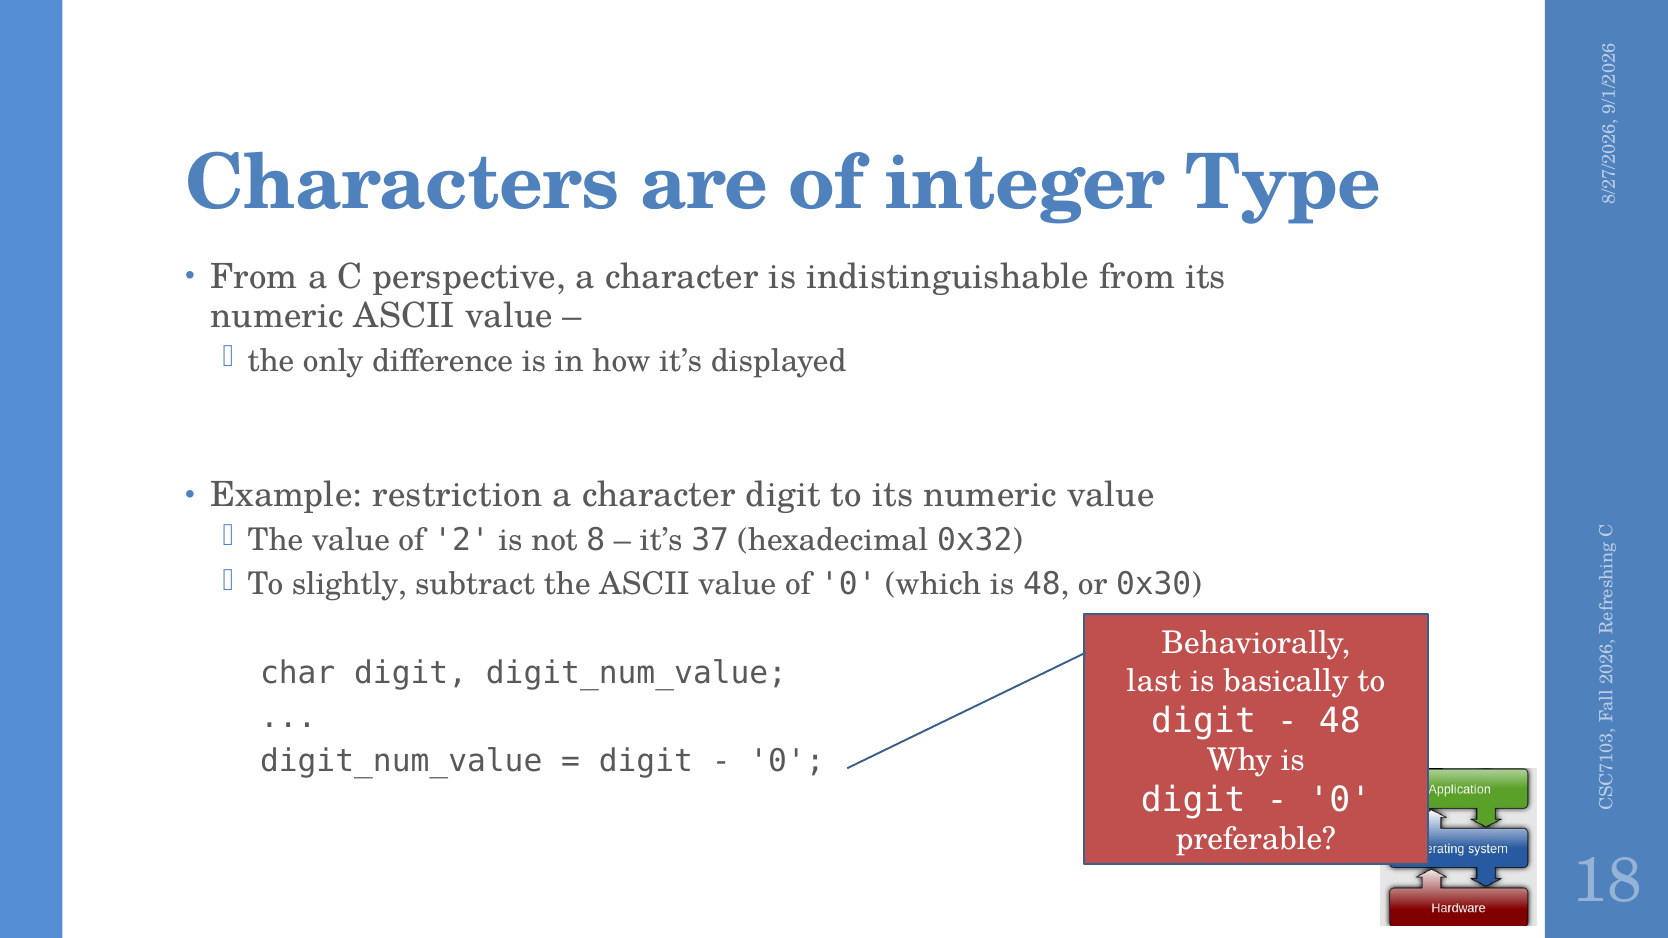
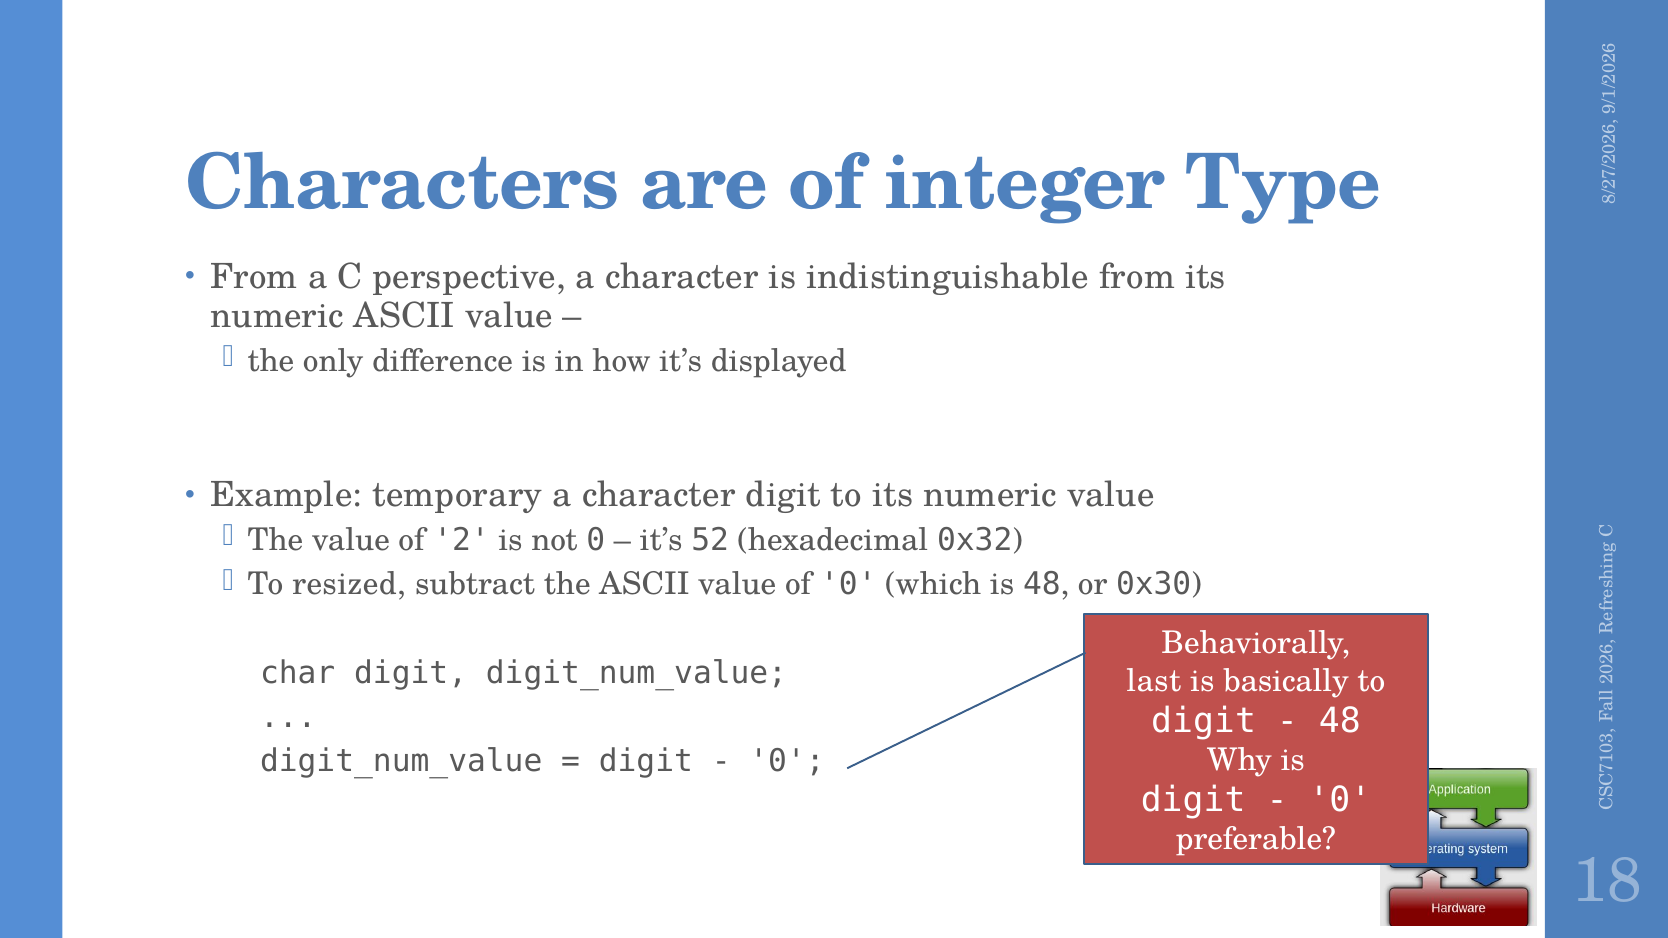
restriction: restriction -> temporary
not 8: 8 -> 0
37: 37 -> 52
slightly: slightly -> resized
